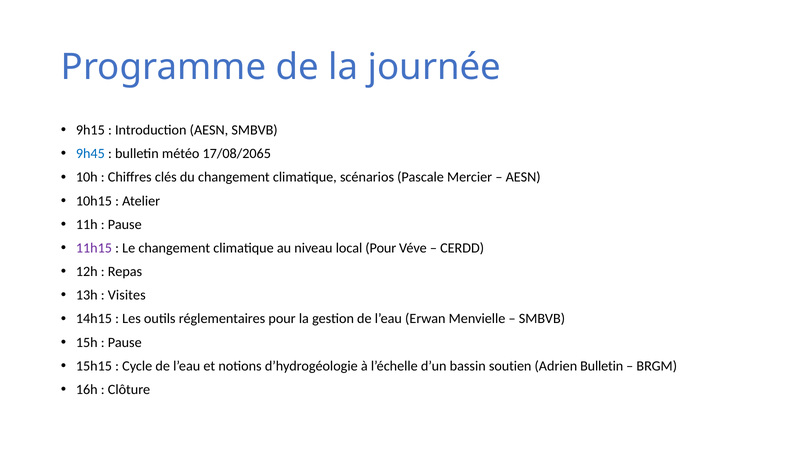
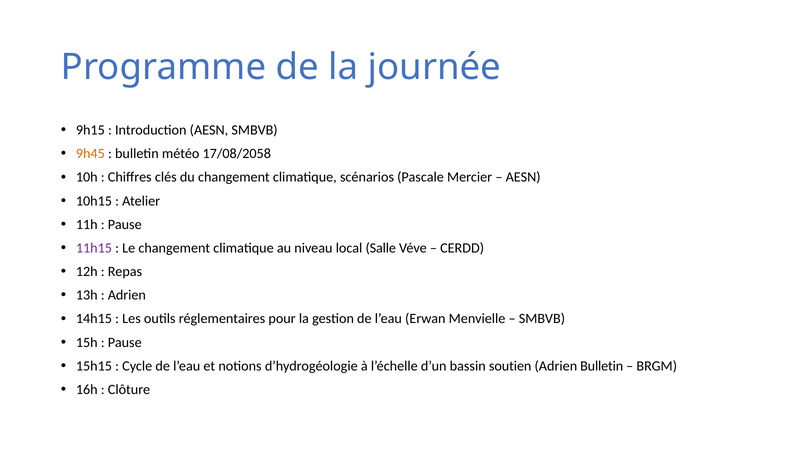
9h45 colour: blue -> orange
17/08/2065: 17/08/2065 -> 17/08/2058
local Pour: Pour -> Salle
Visites at (127, 295): Visites -> Adrien
